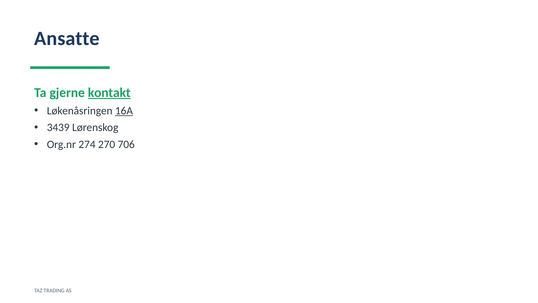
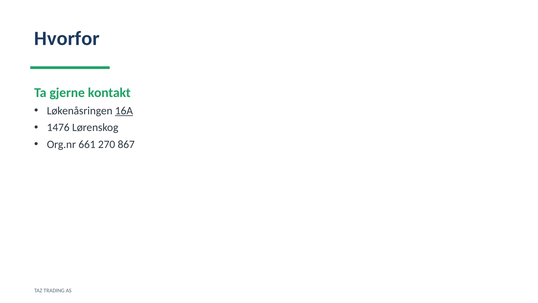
Ansatte: Ansatte -> Hvorfor
kontakt underline: present -> none
3439: 3439 -> 1476
274: 274 -> 661
706: 706 -> 867
